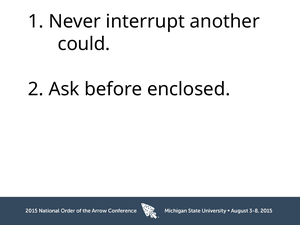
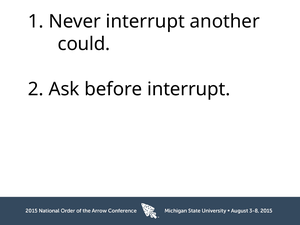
before enclosed: enclosed -> interrupt
